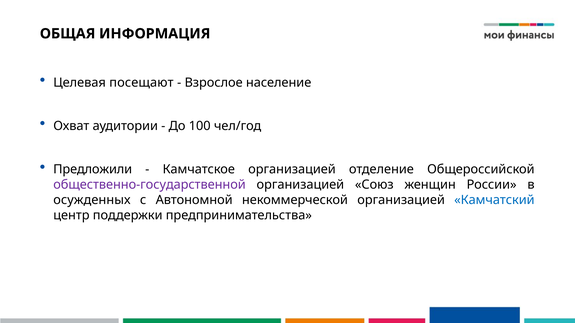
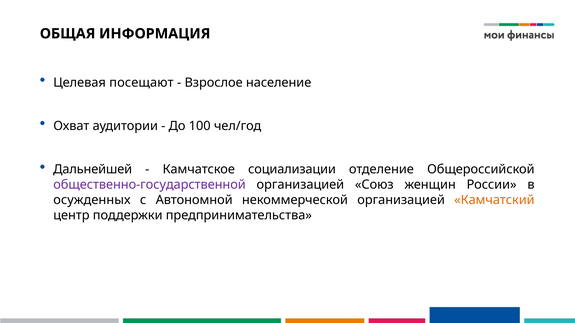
Предложили: Предложили -> Дальнейшей
Камчатское организацией: организацией -> социализации
Камчатский colour: blue -> orange
